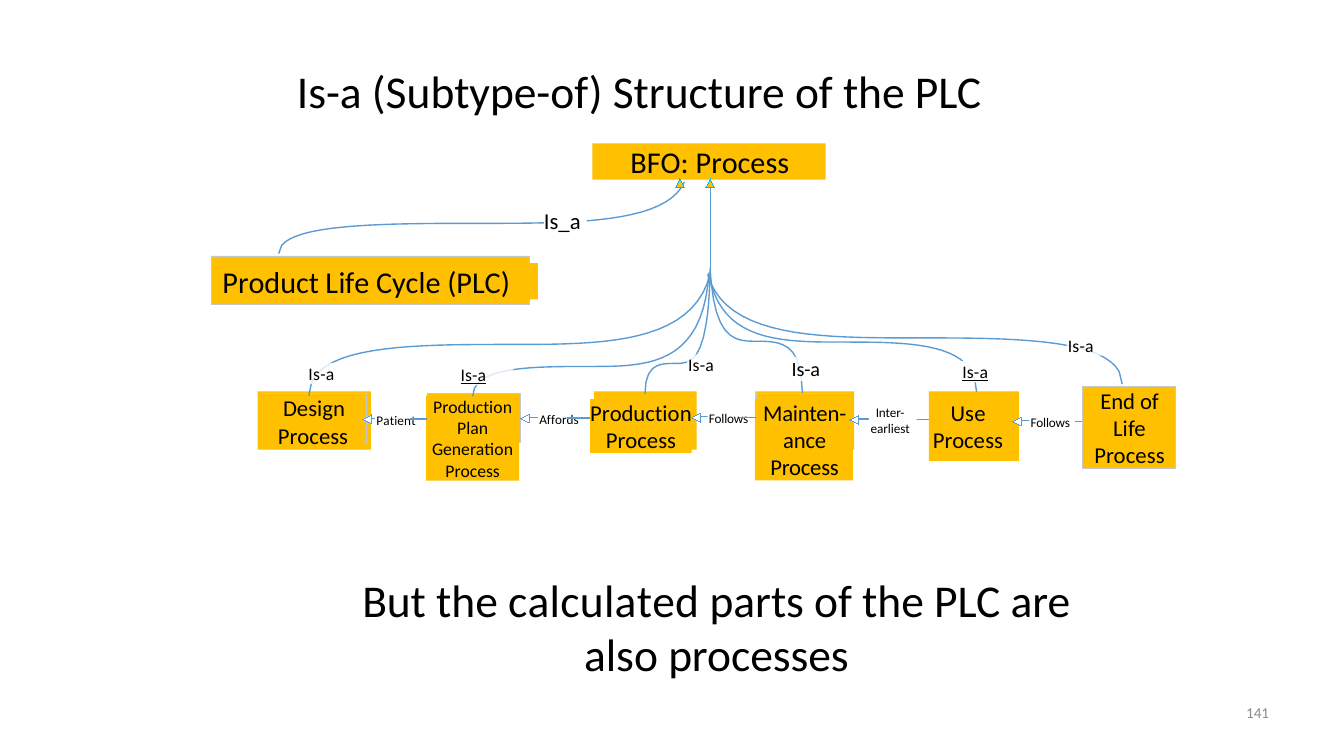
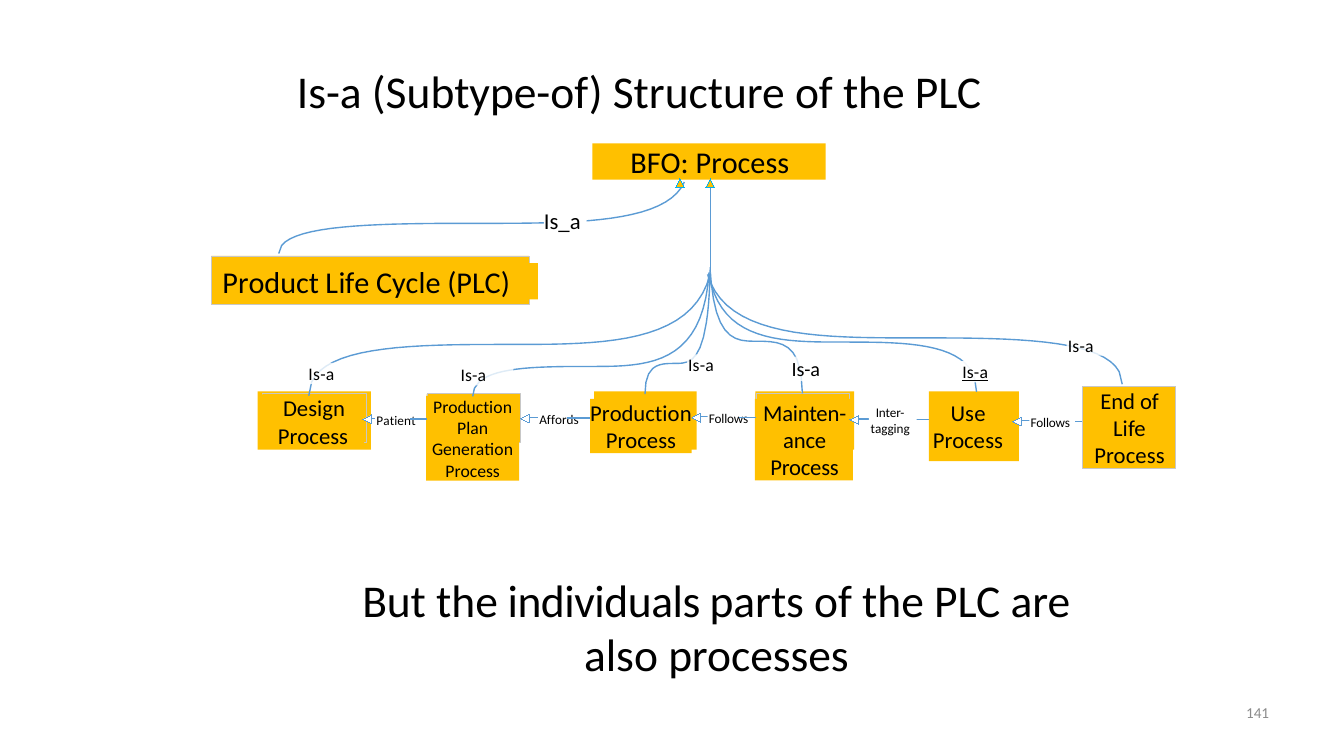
Is-a at (473, 376) underline: present -> none
earliest: earliest -> tagging
calculated: calculated -> individuals
